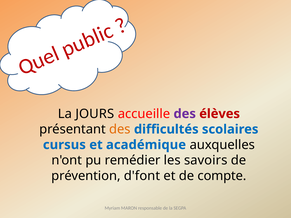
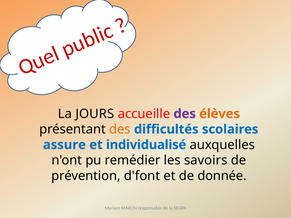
élèves colour: red -> orange
cursus: cursus -> assure
académique: académique -> individualisé
compte: compte -> donnée
